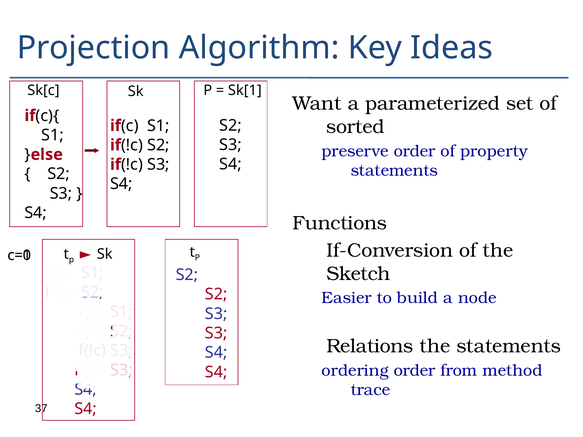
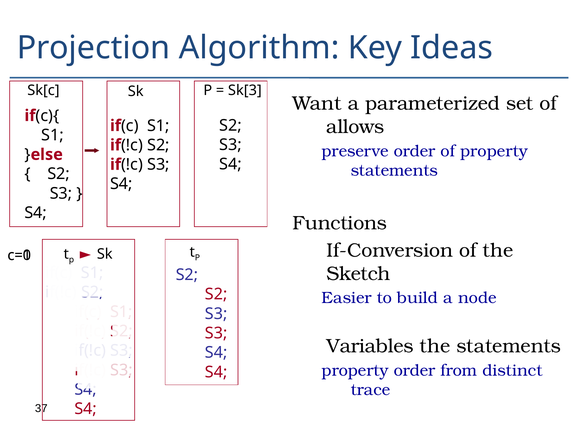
Sk[1: Sk[1 -> Sk[3
sorted: sorted -> allows
Relations: Relations -> Variables
ordering at (355, 371): ordering -> property
method: method -> distinct
